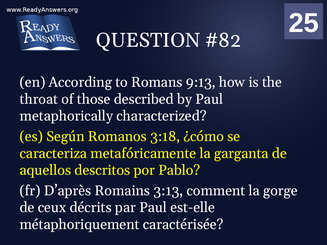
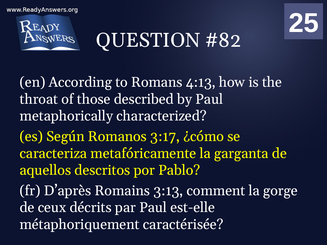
9:13: 9:13 -> 4:13
3:18: 3:18 -> 3:17
